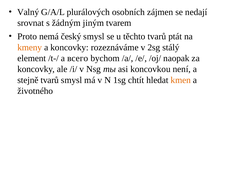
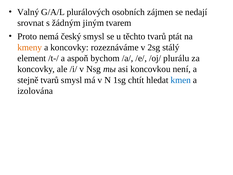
всего: всего -> aspoň
naopak: naopak -> plurálu
kmen colour: orange -> blue
životného: životného -> izolována
